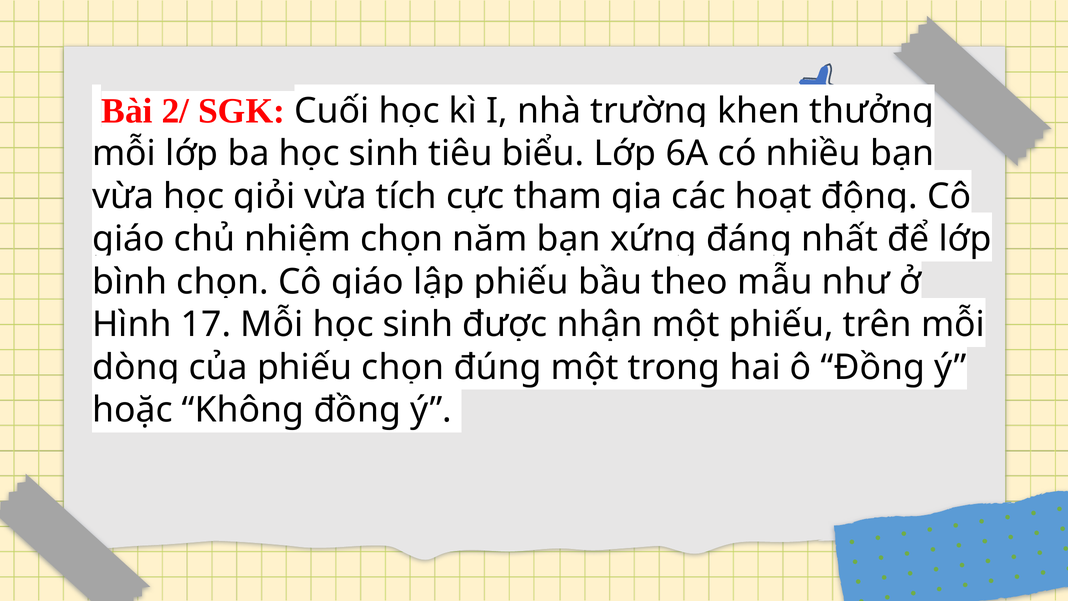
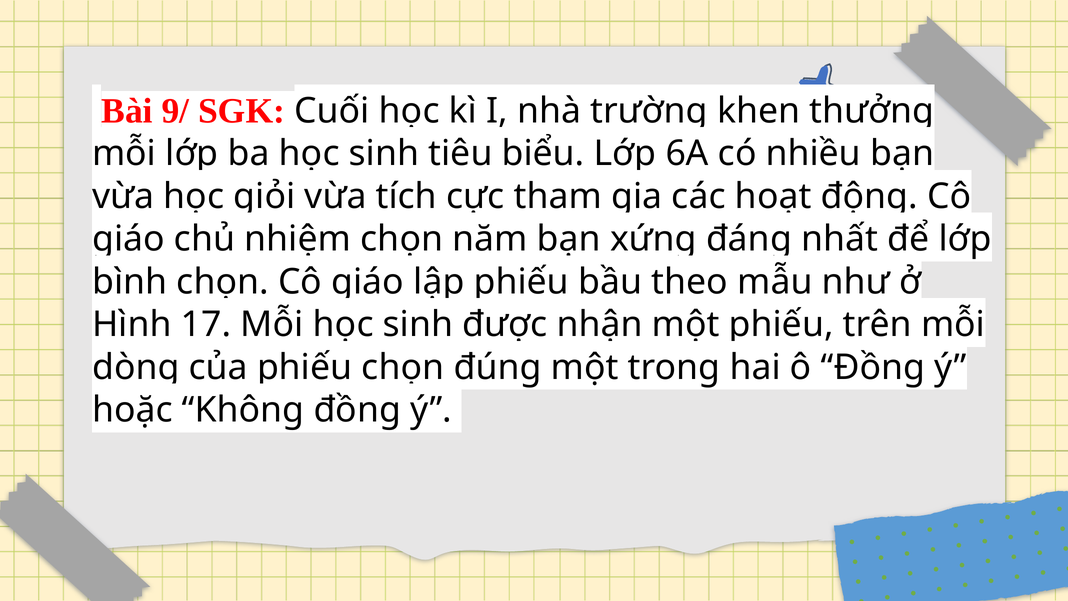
2/: 2/ -> 9/
